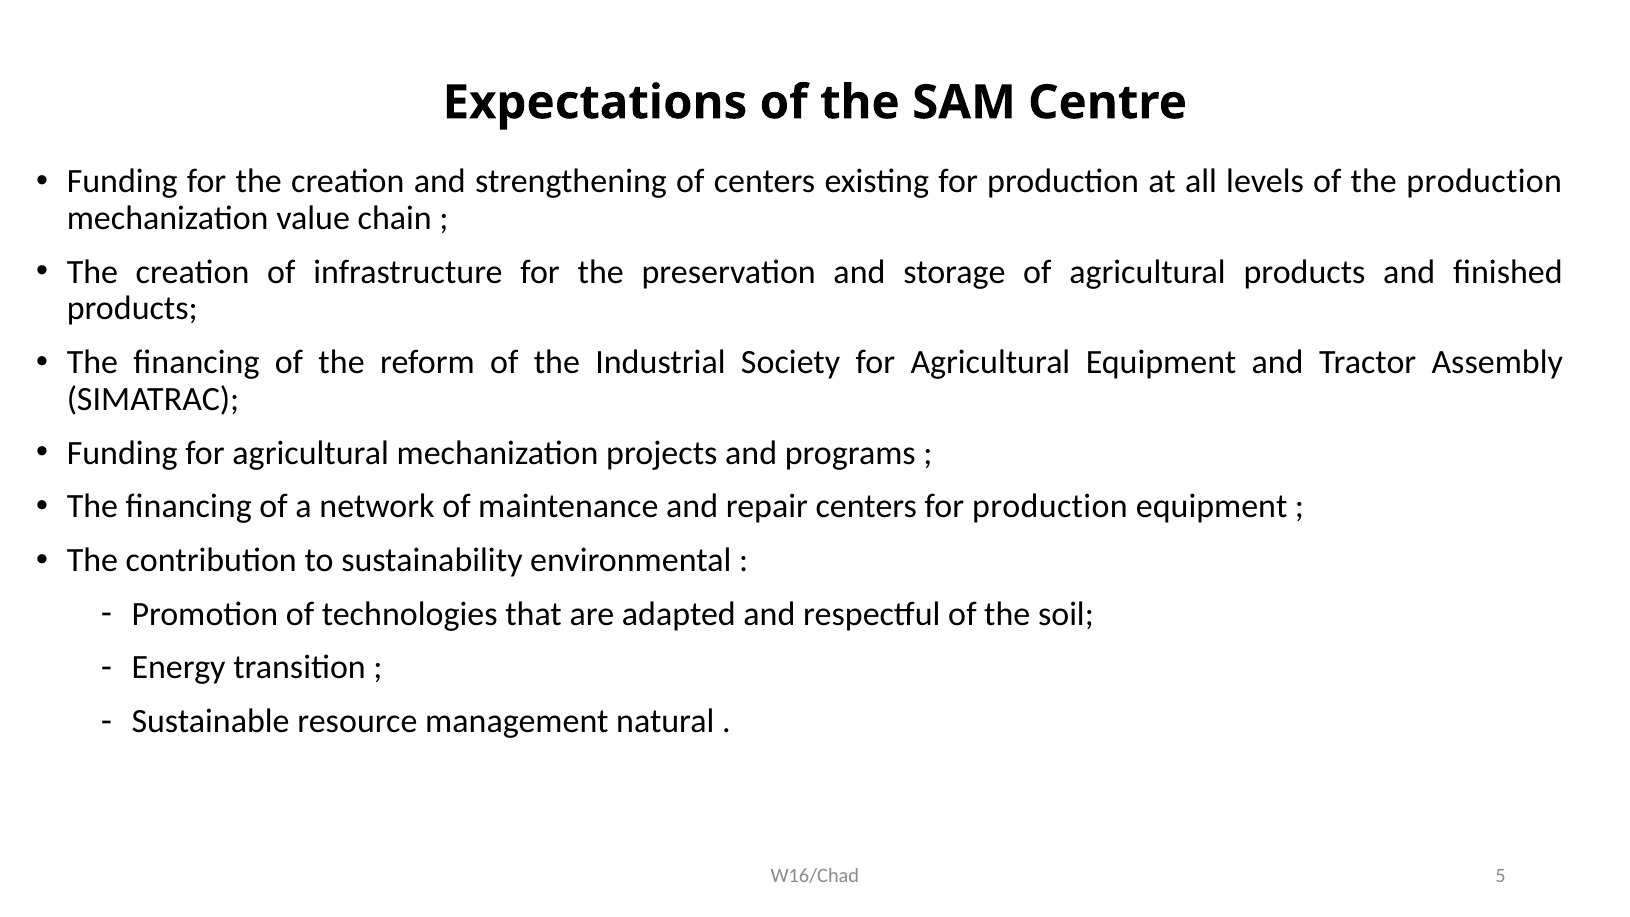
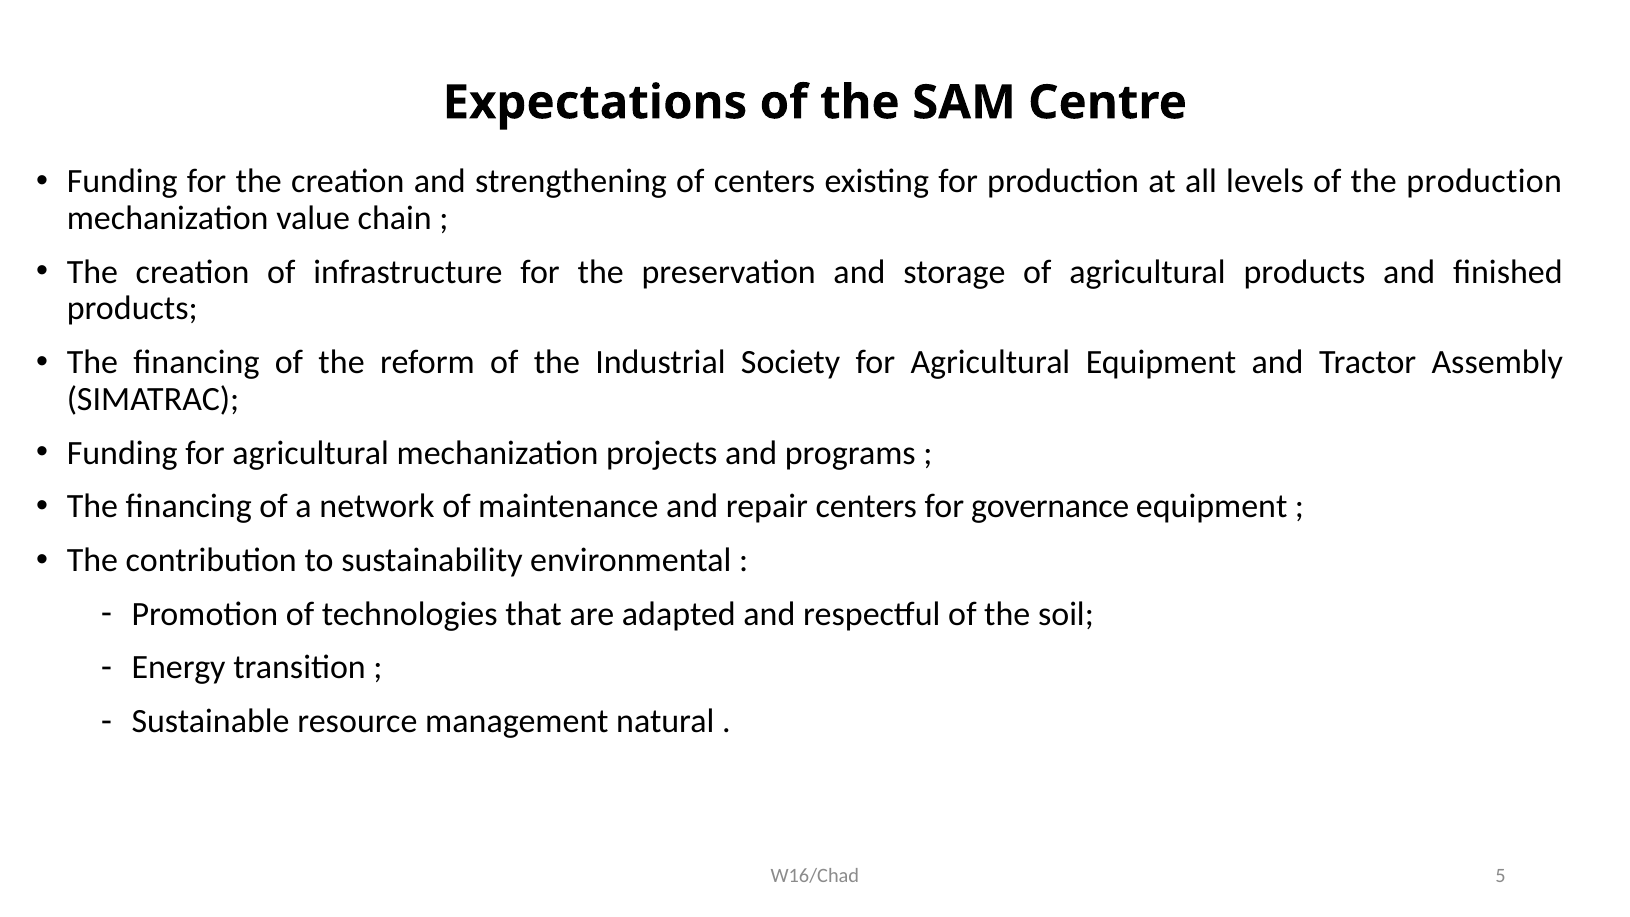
centers for production: production -> governance
